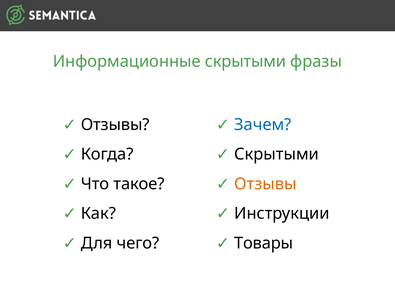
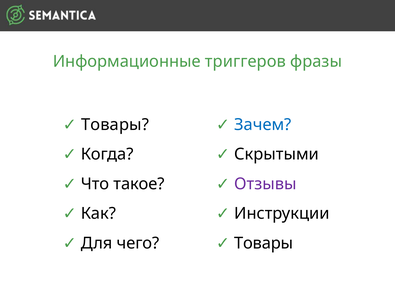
Информационные скрытыми: скрытыми -> триггеров
Отзывы at (115, 125): Отзывы -> Товары
Отзывы at (265, 184) colour: orange -> purple
